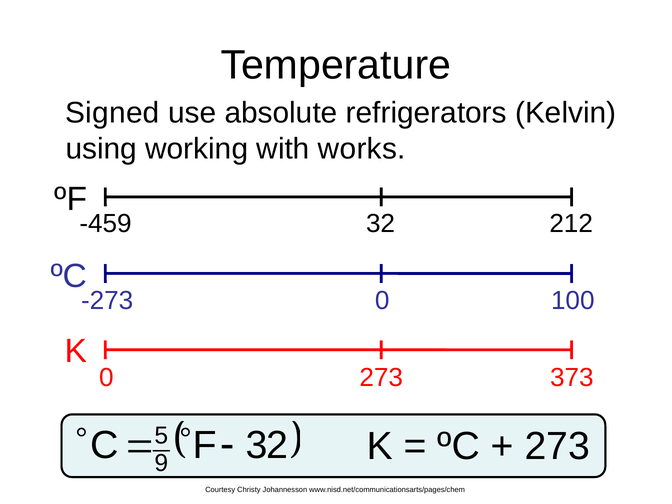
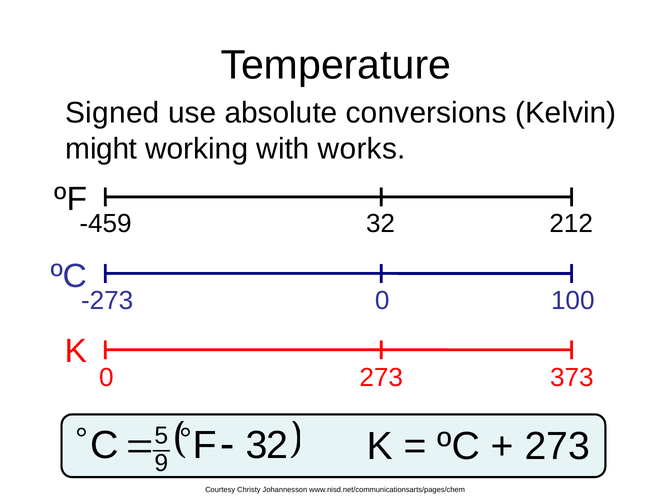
refrigerators: refrigerators -> conversions
using: using -> might
